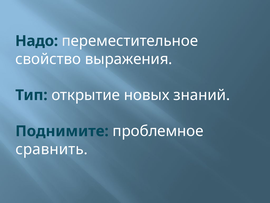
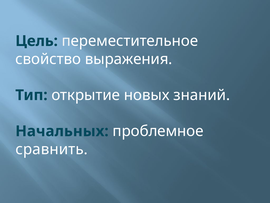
Надо: Надо -> Цель
Поднимите: Поднимите -> Начальных
